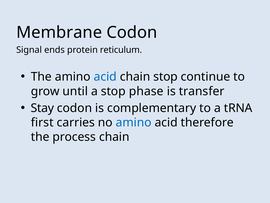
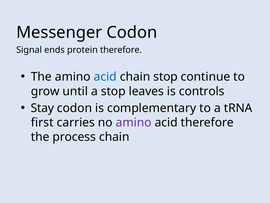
Membrane: Membrane -> Messenger
protein reticulum: reticulum -> therefore
phase: phase -> leaves
transfer: transfer -> controls
amino at (134, 122) colour: blue -> purple
